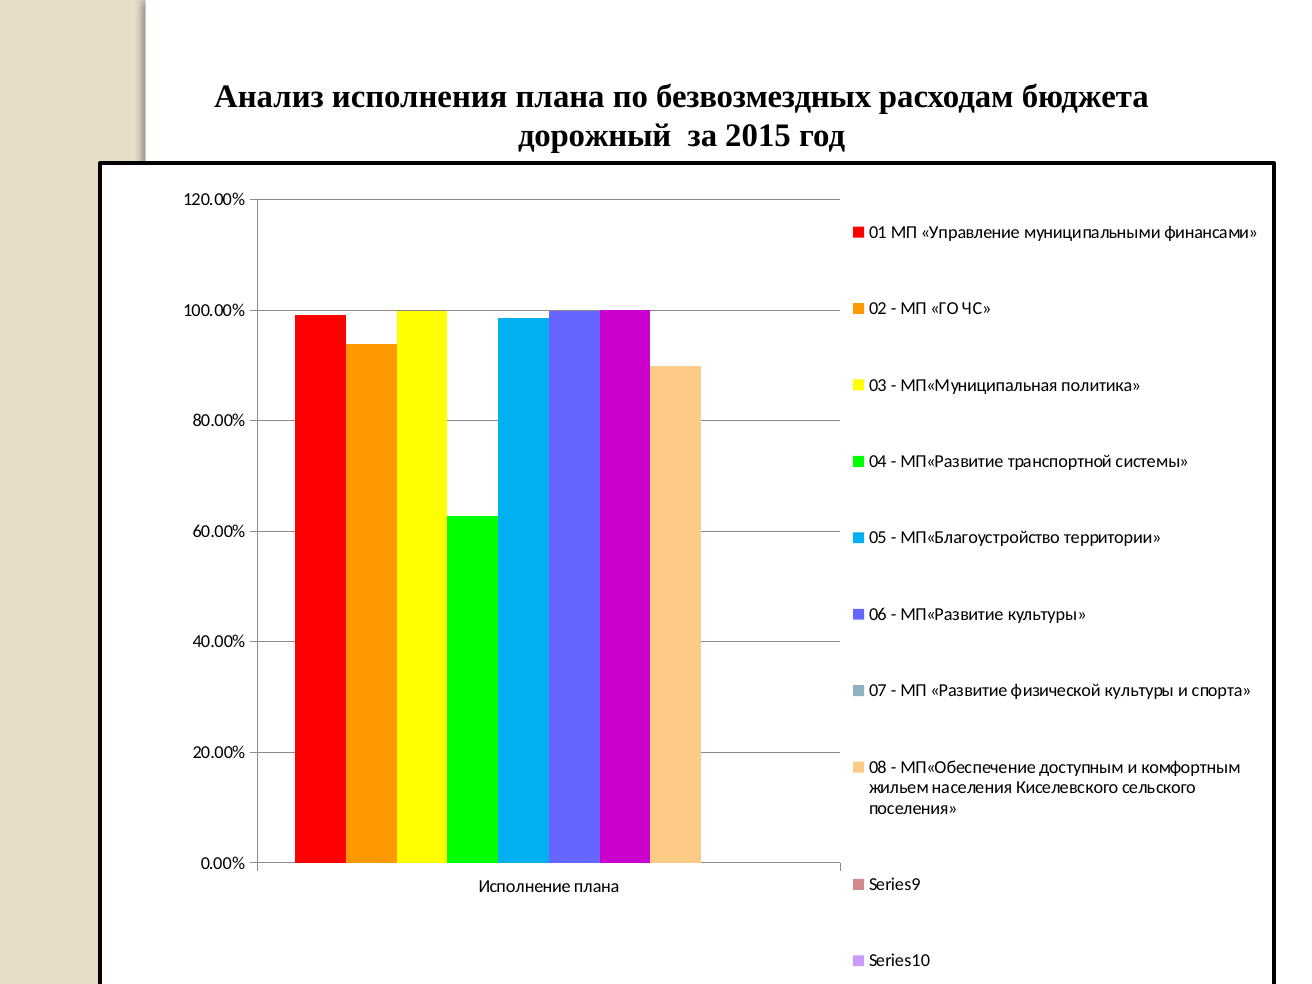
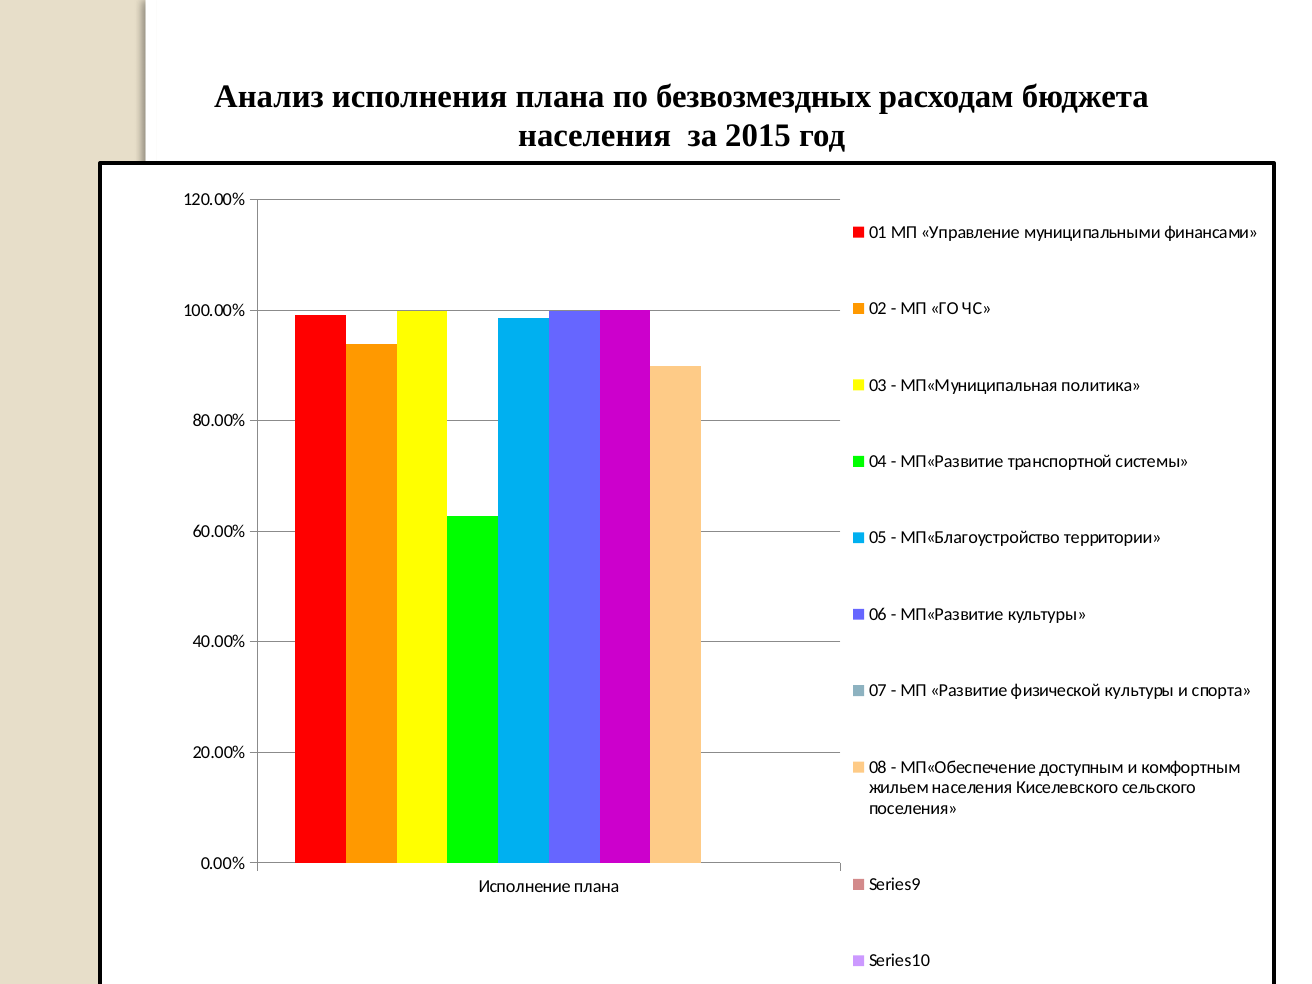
дорожный at (595, 136): дорожный -> населения
